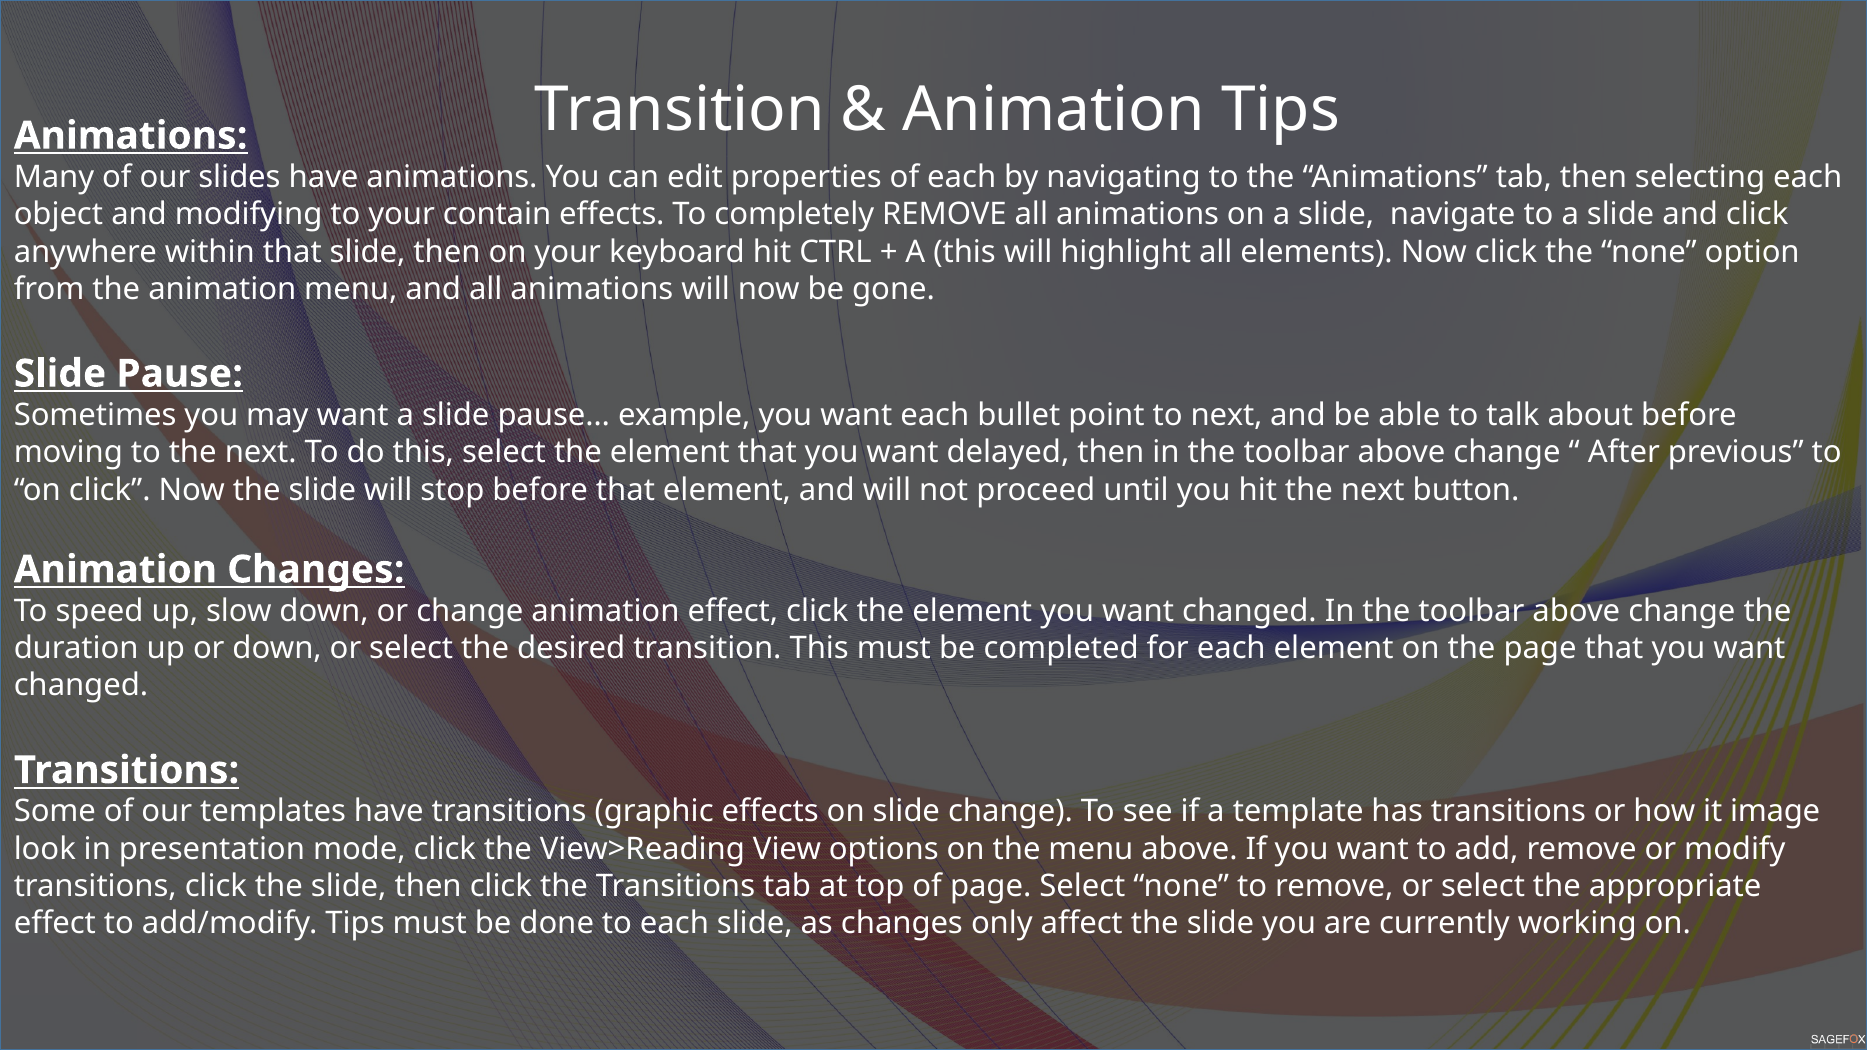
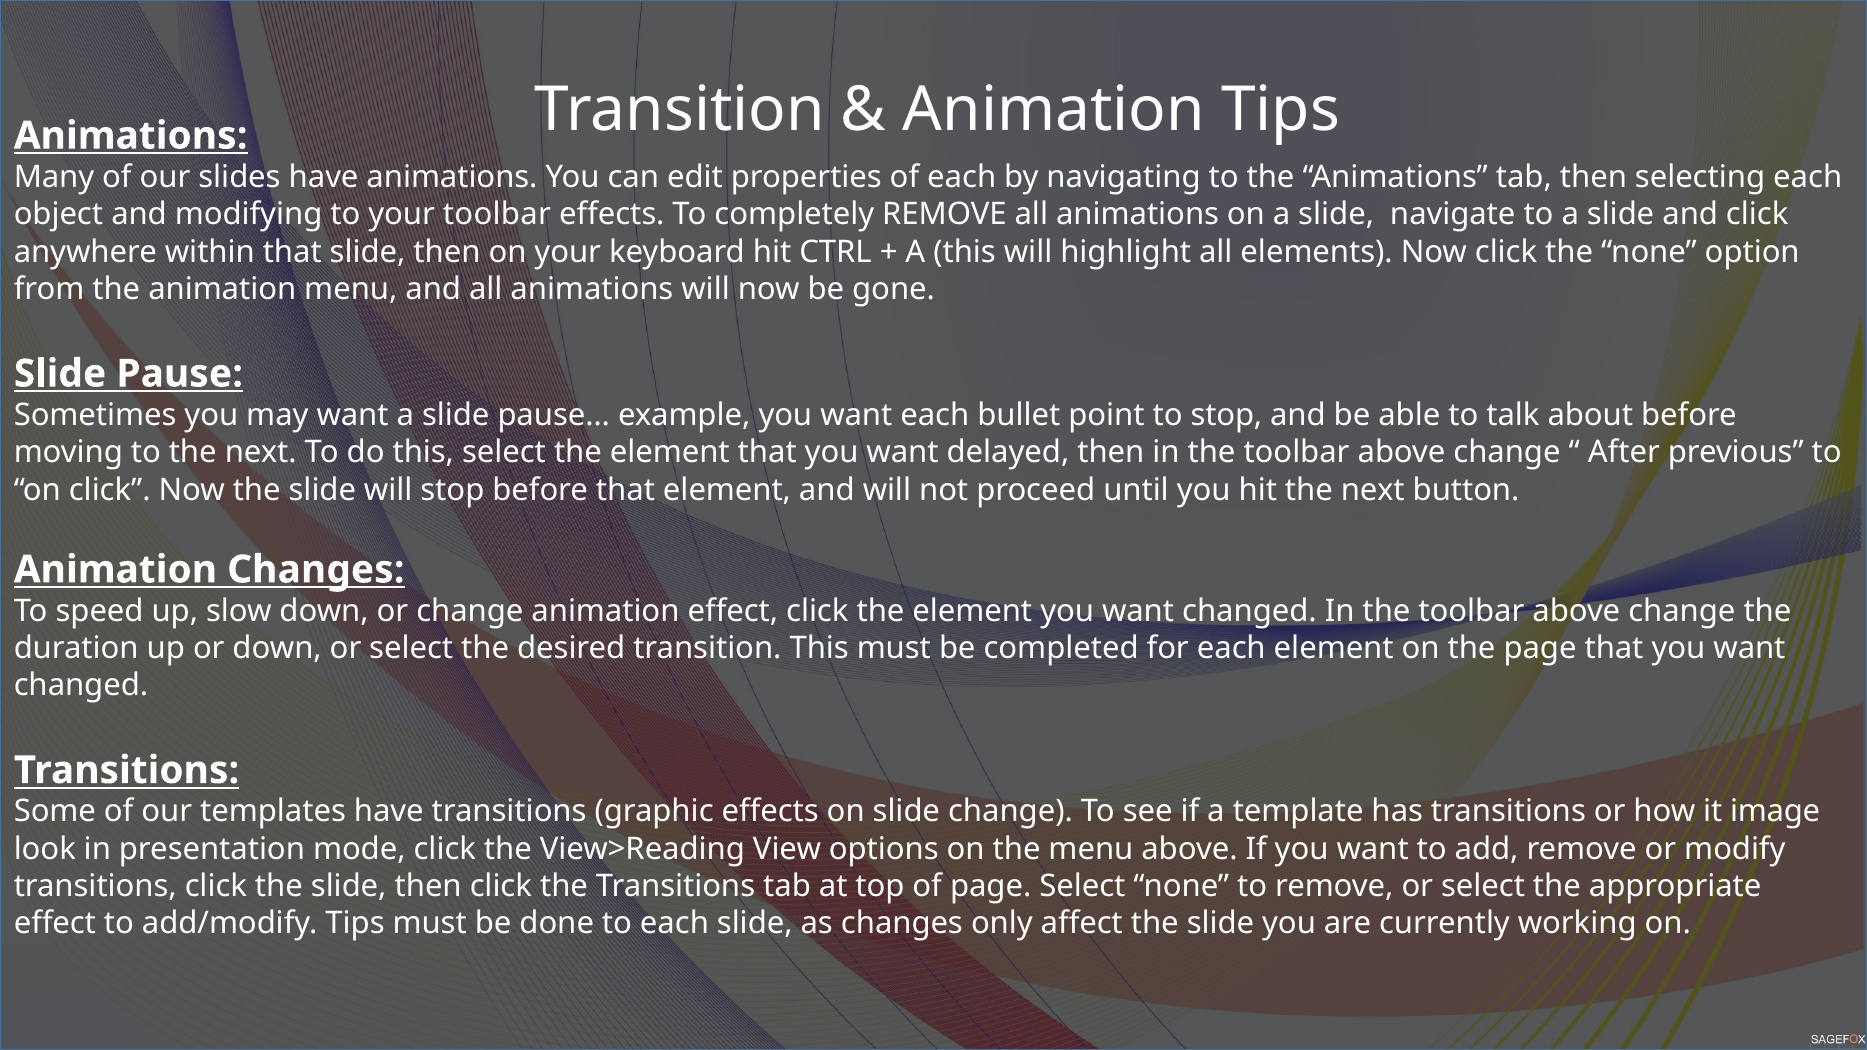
your contain: contain -> toolbar
to next: next -> stop
